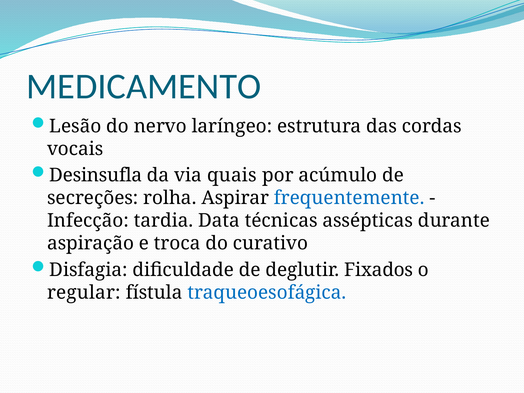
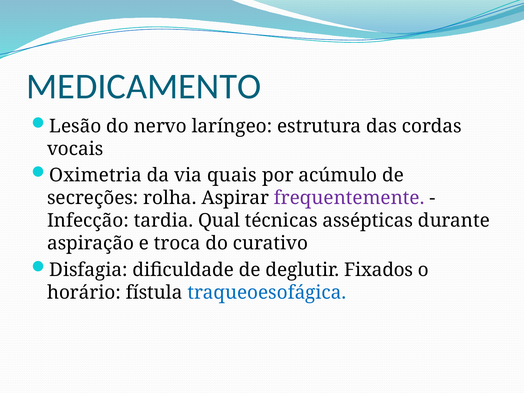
Desinsufla: Desinsufla -> Oximetria
frequentemente colour: blue -> purple
Data: Data -> Qual
regular: regular -> horário
